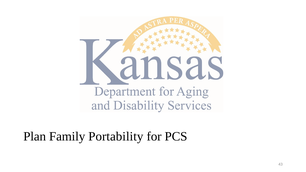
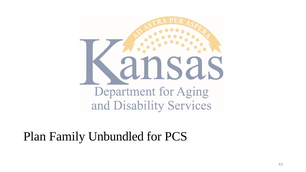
Portability: Portability -> Unbundled
